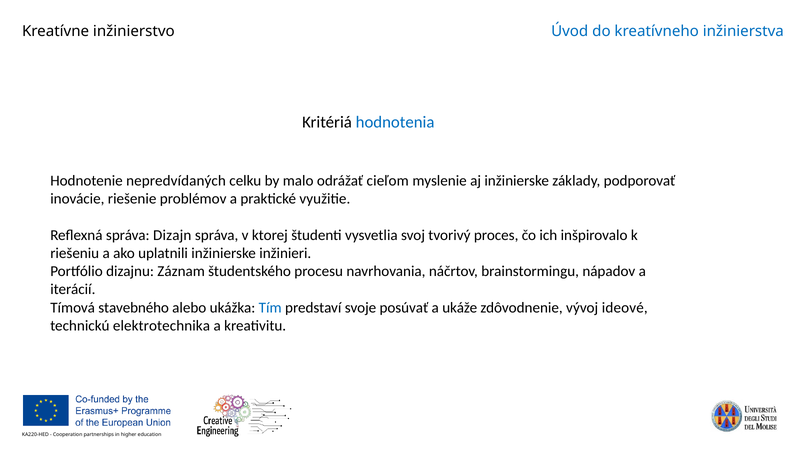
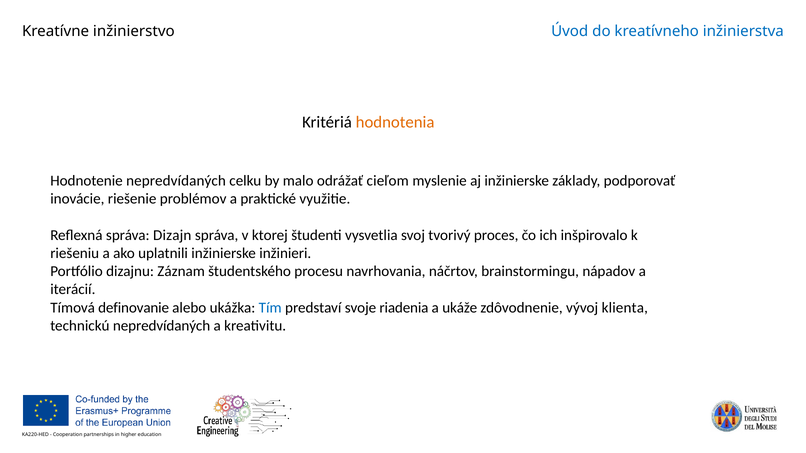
hodnotenia colour: blue -> orange
stavebného: stavebného -> definovanie
posúvať: posúvať -> riadenia
ideové: ideové -> klienta
technickú elektrotechnika: elektrotechnika -> nepredvídaných
